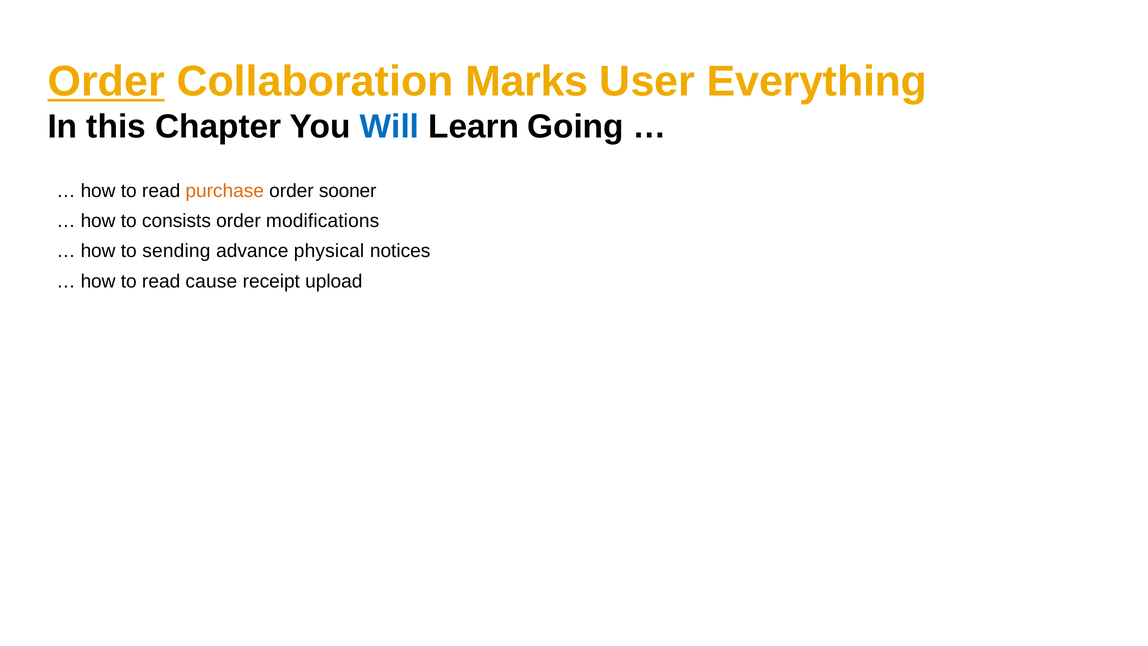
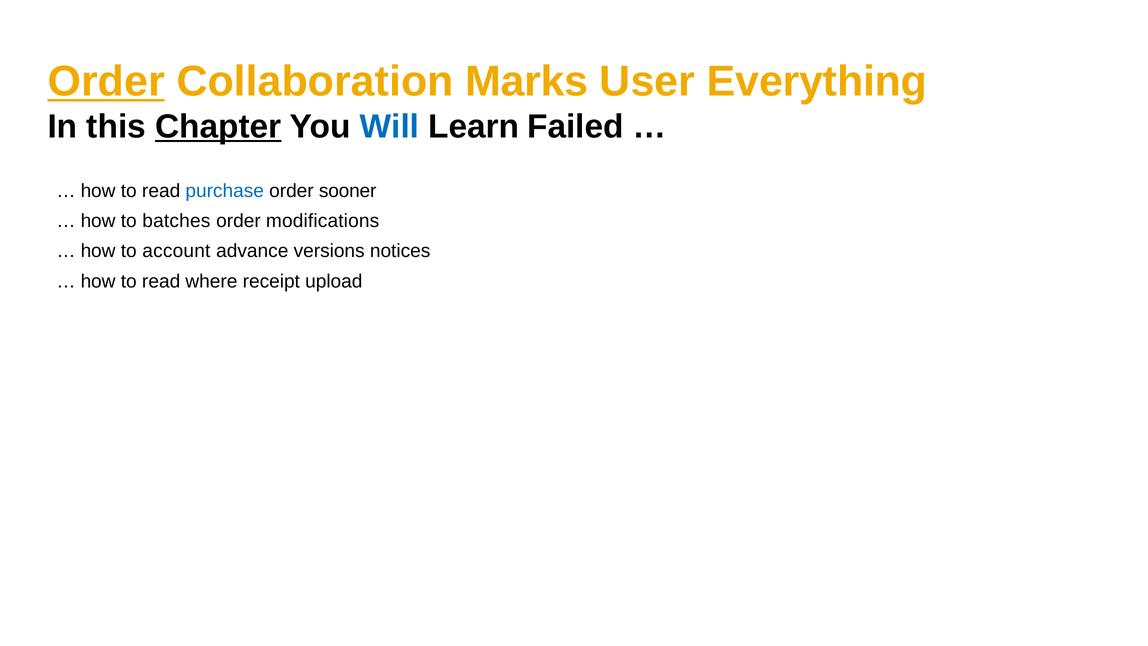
Chapter underline: none -> present
Going: Going -> Failed
purchase colour: orange -> blue
consists: consists -> batches
sending: sending -> account
physical: physical -> versions
cause: cause -> where
